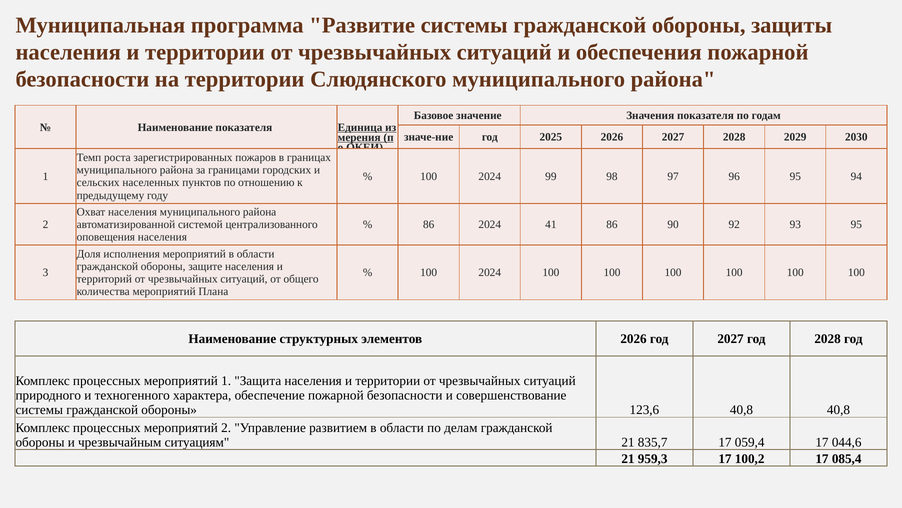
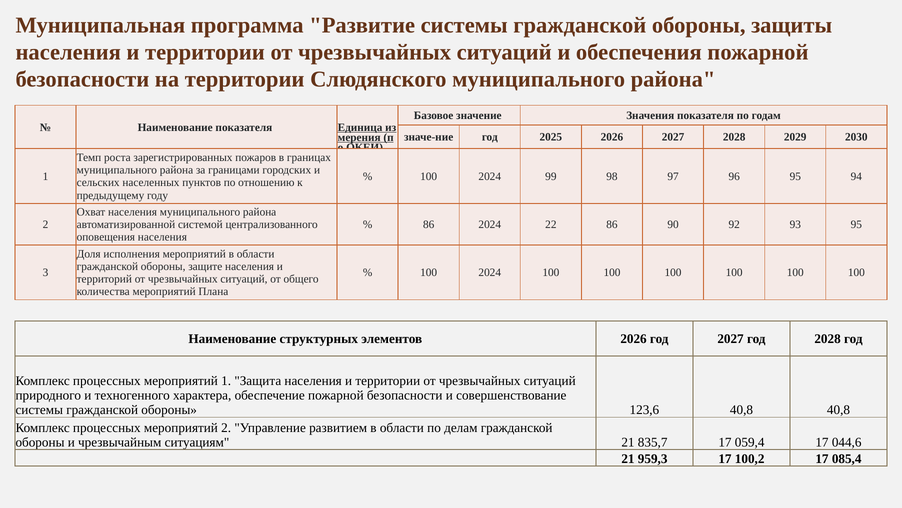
41: 41 -> 22
